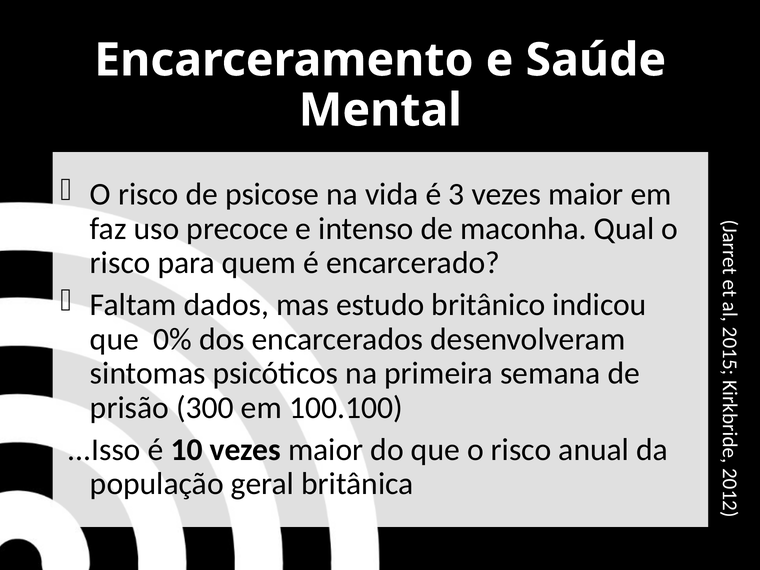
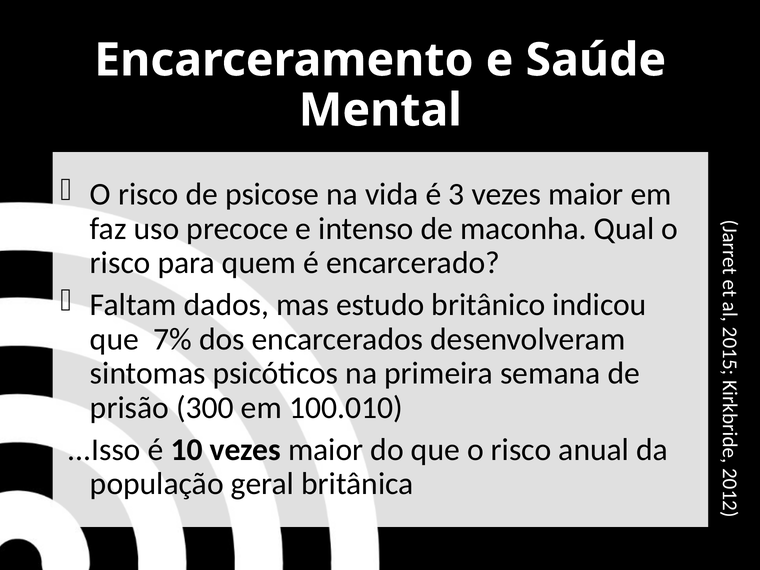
0%: 0% -> 7%
100.100: 100.100 -> 100.010
